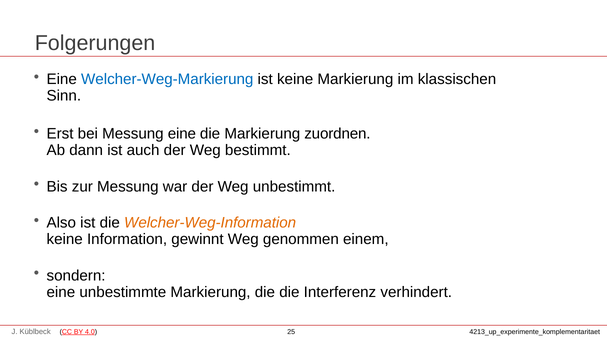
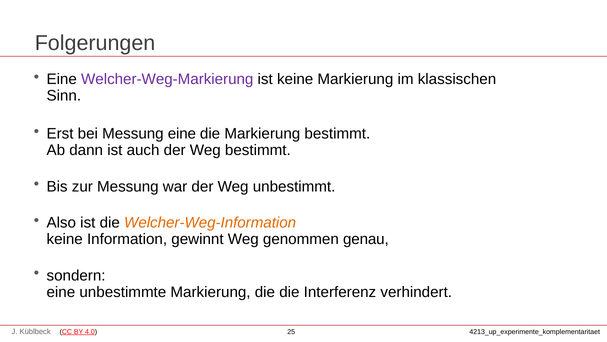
Welcher-Weg-Markierung colour: blue -> purple
Markierung zuordnen: zuordnen -> bestimmt
einem: einem -> genau
